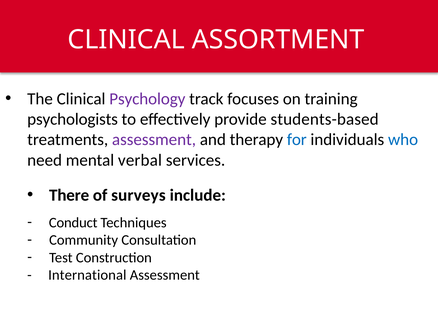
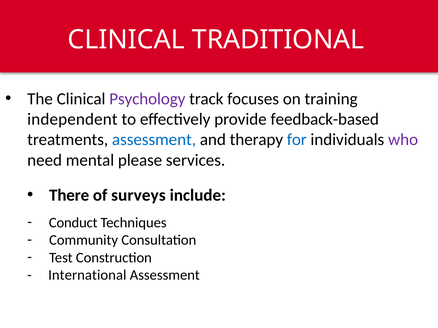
ASSORTMENT: ASSORTMENT -> TRADITIONAL
psychologists: psychologists -> independent
students-based: students-based -> feedback-based
assessment at (154, 140) colour: purple -> blue
who colour: blue -> purple
verbal: verbal -> please
